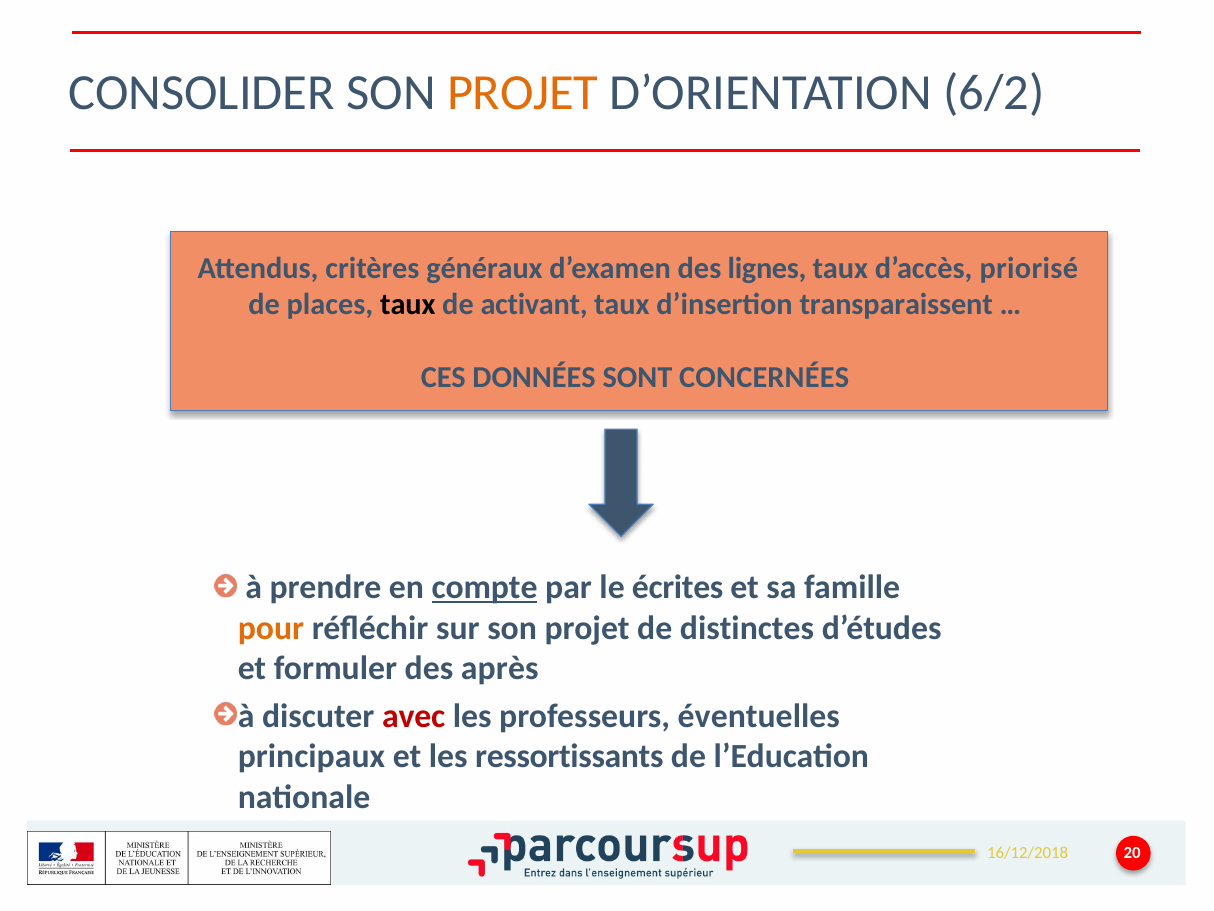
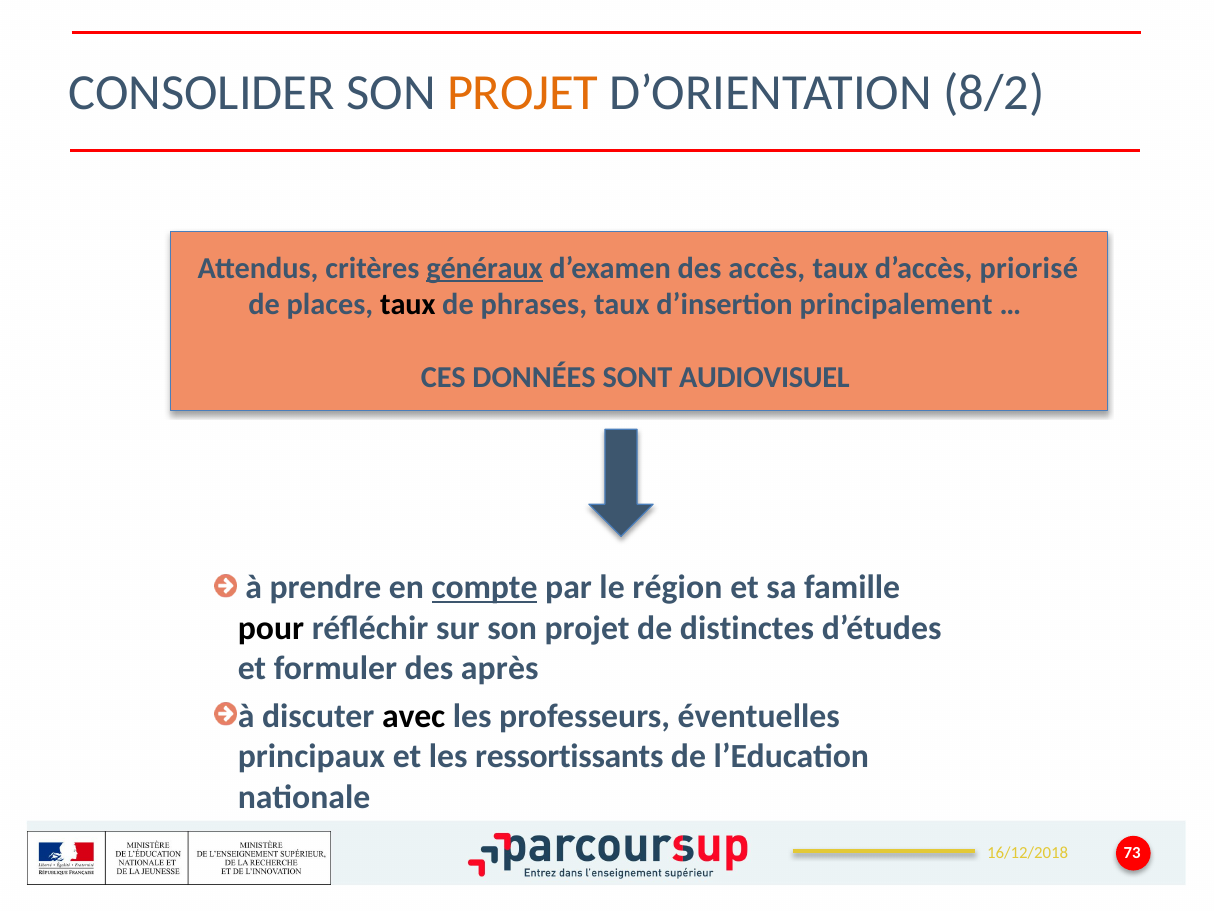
6/2: 6/2 -> 8/2
généraux underline: none -> present
lignes: lignes -> accès
activant: activant -> phrases
transparaissent: transparaissent -> principalement
CONCERNÉES: CONCERNÉES -> AUDIOVISUEL
écrites: écrites -> région
pour colour: orange -> black
avec colour: red -> black
20: 20 -> 73
